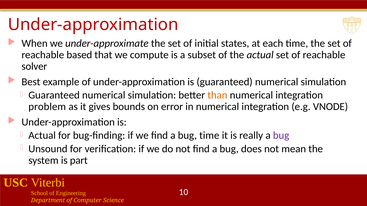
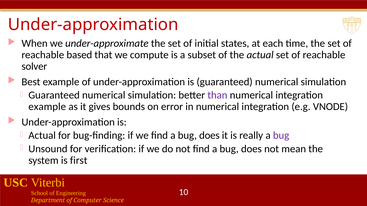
than colour: orange -> purple
problem at (47, 107): problem -> example
time at (209, 136): time -> does
part: part -> first
